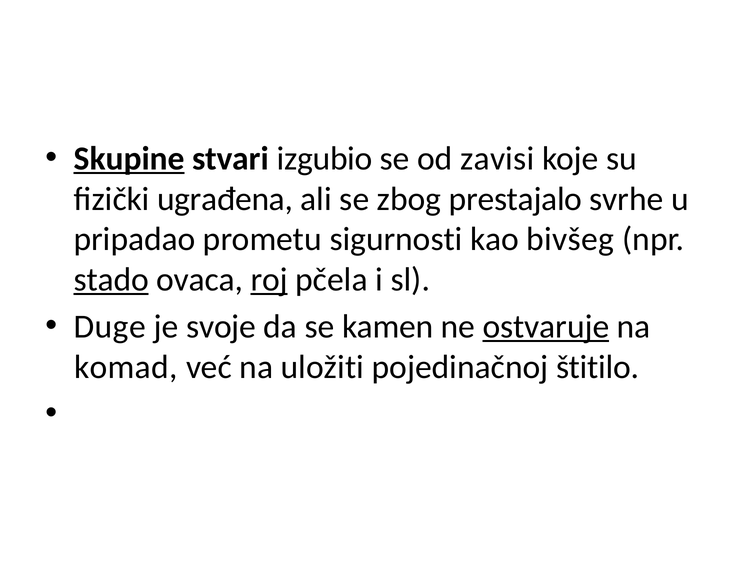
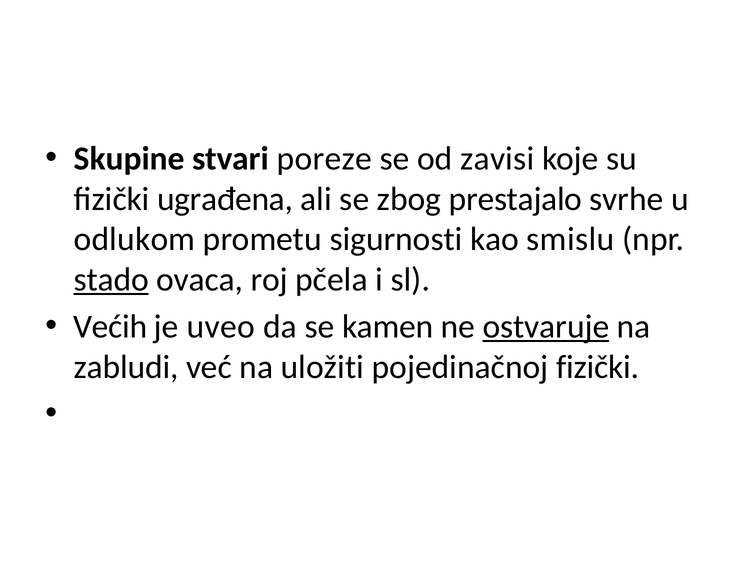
Skupine underline: present -> none
izgubio: izgubio -> poreze
pripadao: pripadao -> odlukom
bivšeg: bivšeg -> smislu
roj underline: present -> none
Duge: Duge -> Većih
svoje: svoje -> uveo
komad: komad -> zabludi
pojedinačnoj štitilo: štitilo -> fizički
